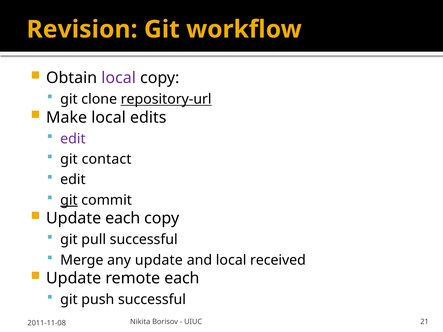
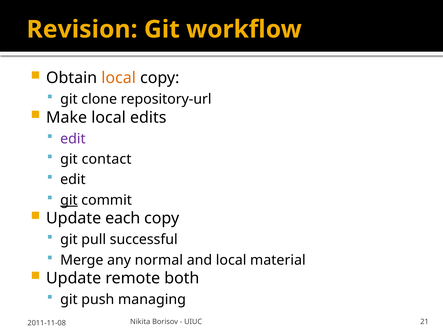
local at (119, 78) colour: purple -> orange
repository-url underline: present -> none
any update: update -> normal
received: received -> material
remote each: each -> both
push successful: successful -> managing
